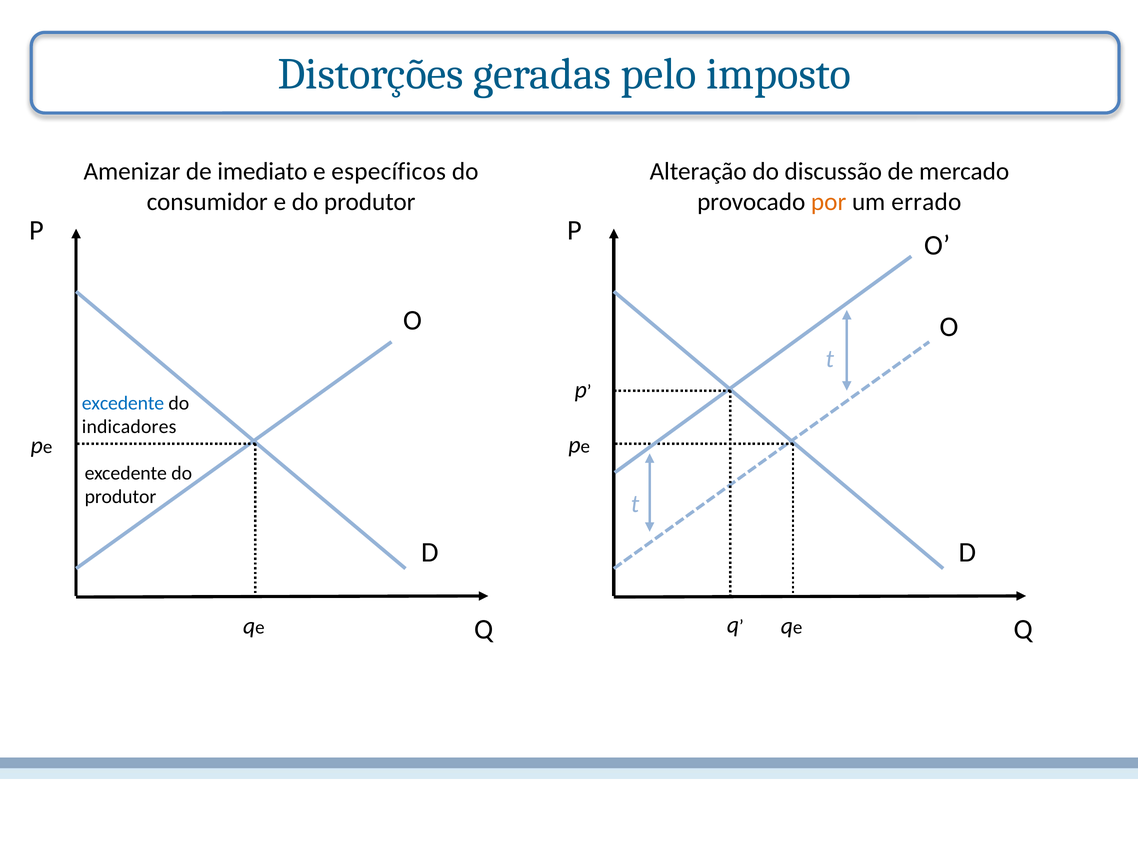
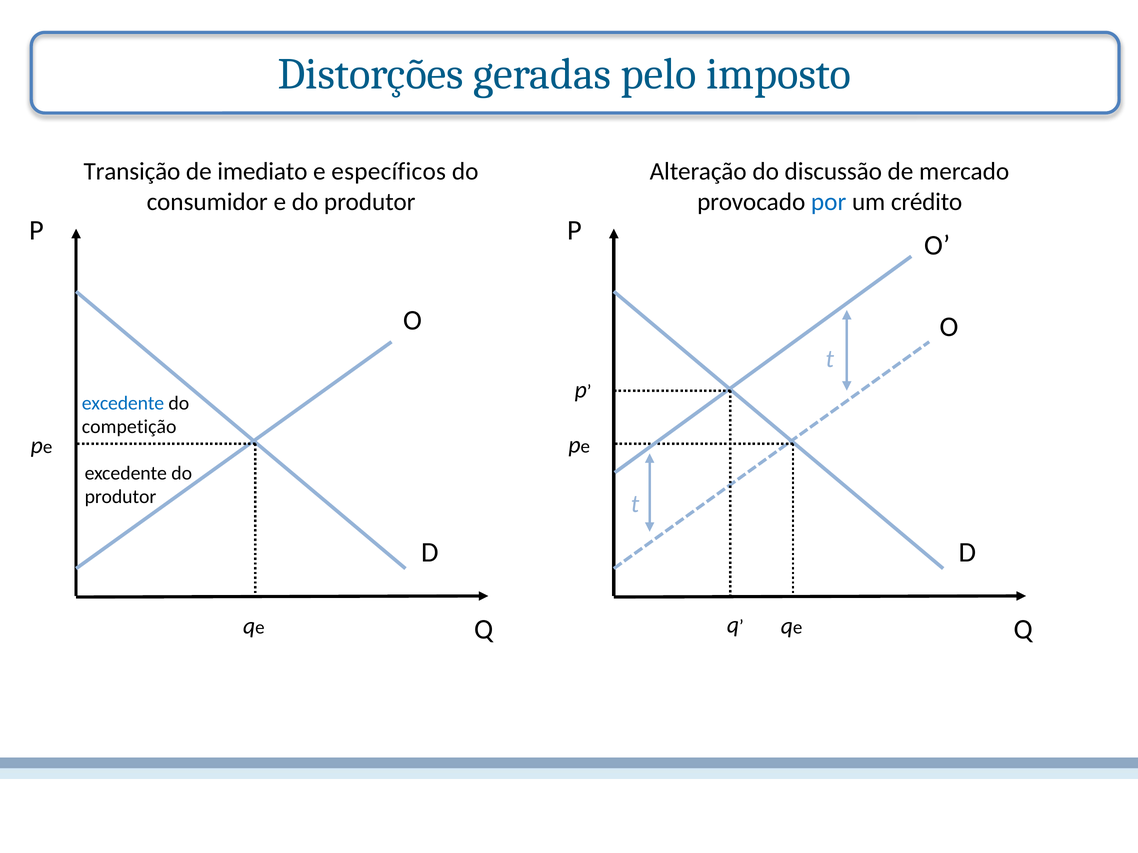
Amenizar: Amenizar -> Transição
por colour: orange -> blue
errado: errado -> crédito
indicadores: indicadores -> competição
